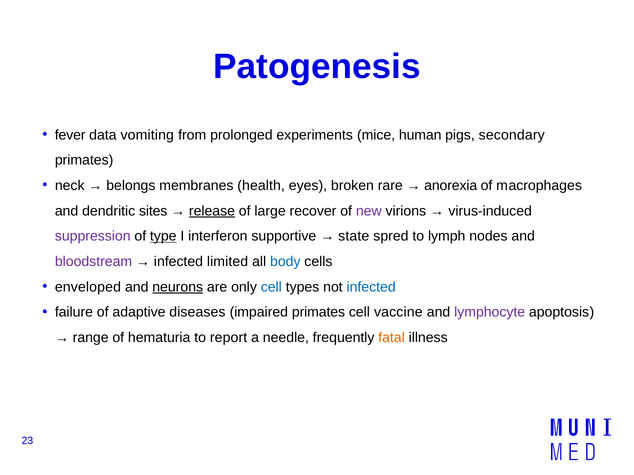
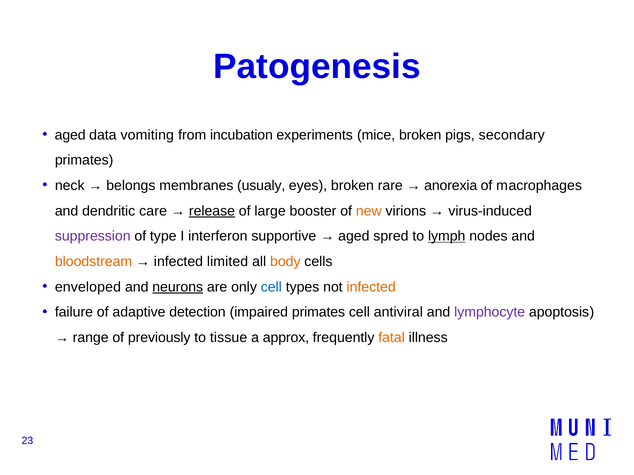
fever at (70, 135): fever -> aged
prolonged: prolonged -> incubation
mice human: human -> broken
health: health -> usualy
sites: sites -> care
recover: recover -> booster
new colour: purple -> orange
type underline: present -> none
state at (354, 236): state -> aged
lymph underline: none -> present
bloodstream colour: purple -> orange
body colour: blue -> orange
infected at (371, 287) colour: blue -> orange
diseases: diseases -> detection
vaccine: vaccine -> antiviral
hematuria: hematuria -> previously
report: report -> tissue
needle: needle -> approx
